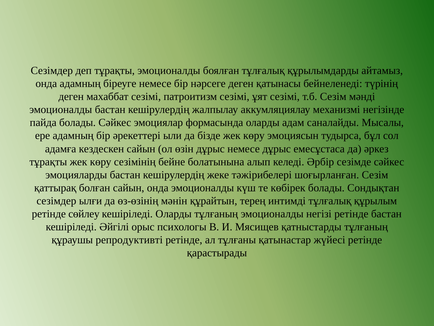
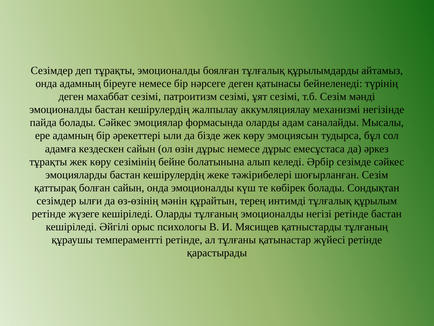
сөйлеу: сөйлеу -> жүзеге
репродуктивті: репродуктивті -> темпераментті
